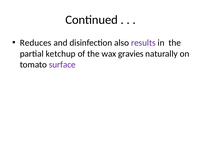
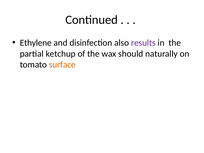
Reduces: Reduces -> Ethylene
gravies: gravies -> should
surface colour: purple -> orange
